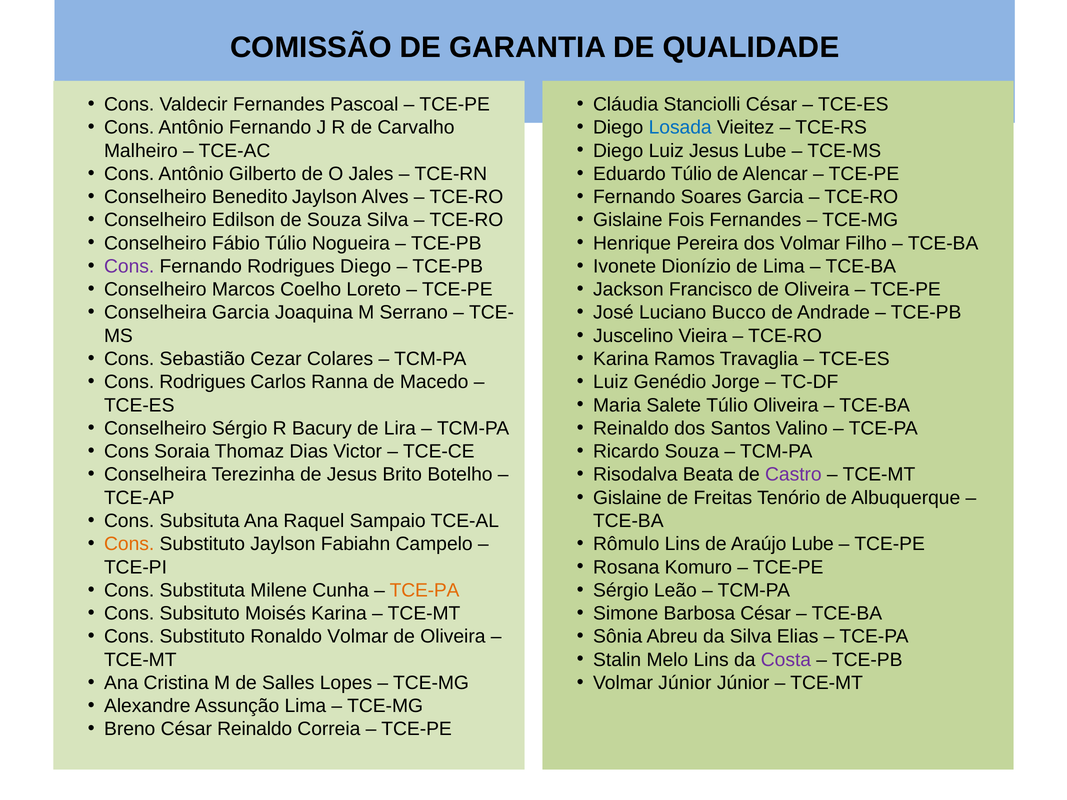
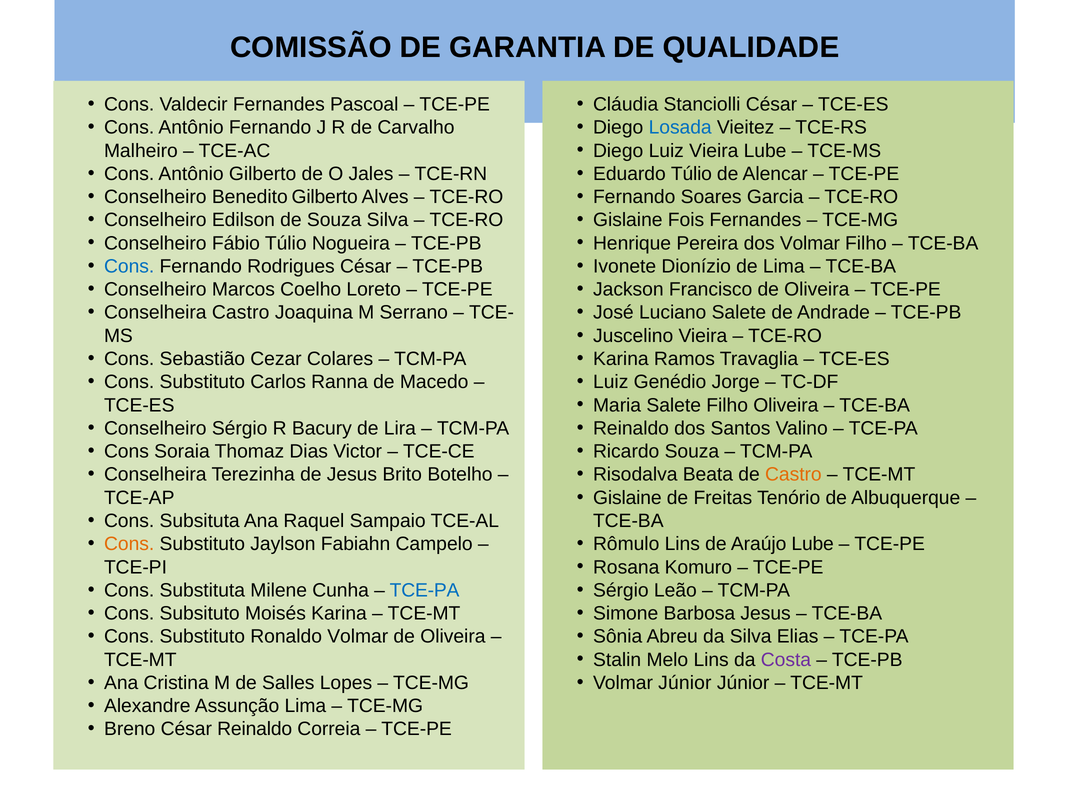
Luiz Jesus: Jesus -> Vieira
Benedito Jaylson: Jaylson -> Gilberto
Cons at (129, 266) colour: purple -> blue
Rodrigues Diego: Diego -> César
Conselheira Garcia: Garcia -> Castro
Luciano Bucco: Bucco -> Salete
Rodrigues at (202, 382): Rodrigues -> Substituto
Salete Túlio: Túlio -> Filho
Castro at (793, 475) colour: purple -> orange
TCE-PA at (425, 590) colour: orange -> blue
Barbosa César: César -> Jesus
